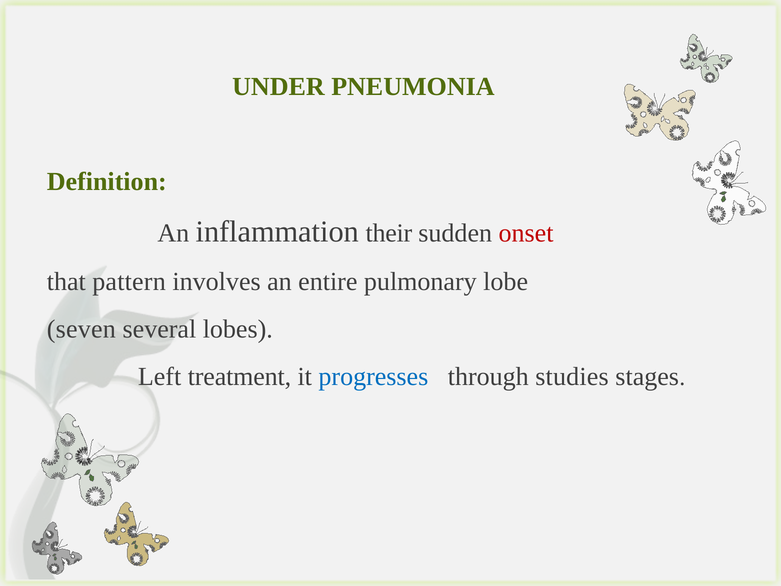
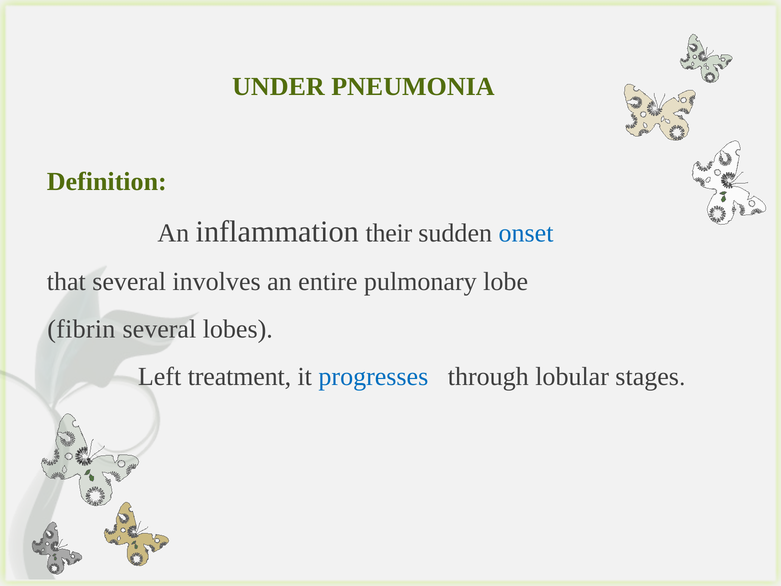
onset colour: red -> blue
that pattern: pattern -> several
seven: seven -> fibrin
studies: studies -> lobular
